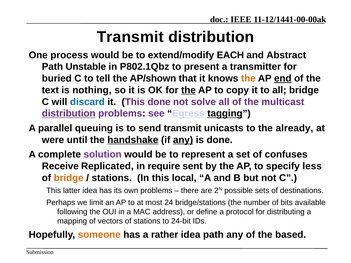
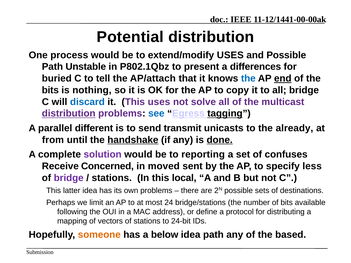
Transmit at (130, 37): Transmit -> Potential
extend/modify EACH: EACH -> USES
and Abstract: Abstract -> Possible
transmitter: transmitter -> differences
AP/shown: AP/shown -> AP/attach
the at (248, 79) colour: orange -> blue
text at (50, 90): text -> bits
the at (188, 90) underline: present -> none
This done: done -> uses
see colour: purple -> blue
queuing: queuing -> different
were: were -> from
any at (183, 140) underline: present -> none
done at (220, 140) underline: none -> present
represent: represent -> reporting
Replicated: Replicated -> Concerned
require: require -> moved
bridge at (69, 178) colour: orange -> purple
rather: rather -> below
